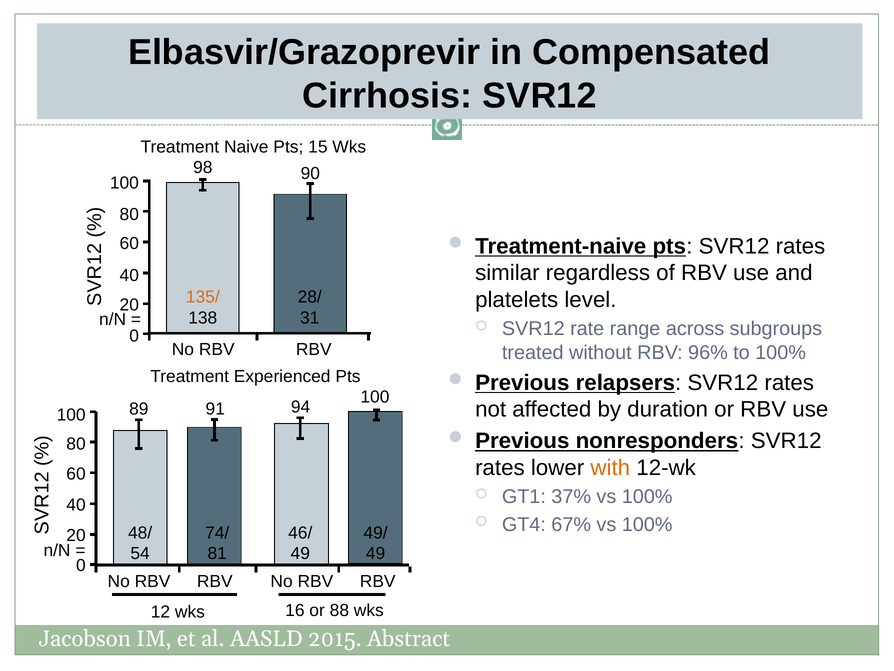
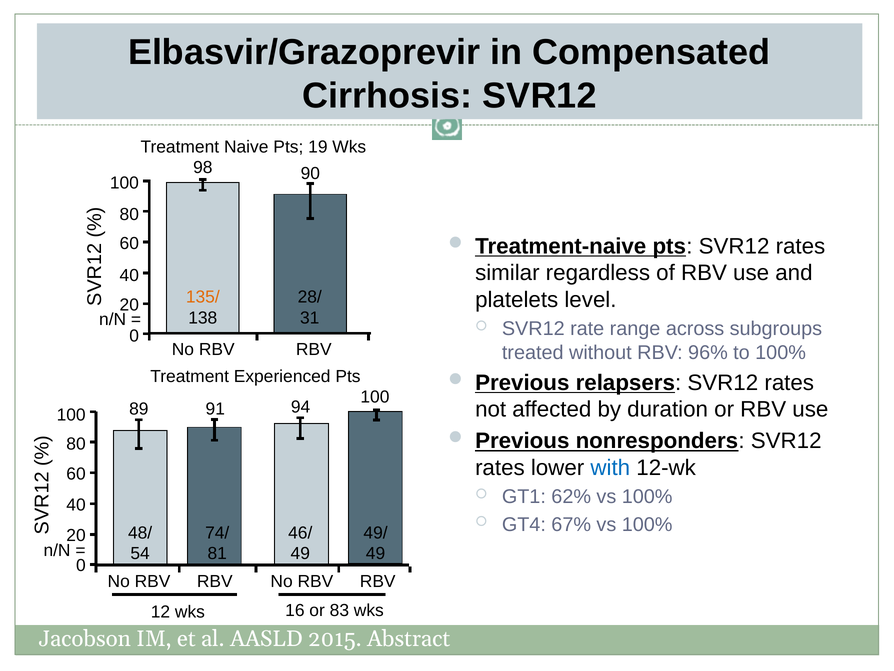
15: 15 -> 19
with colour: orange -> blue
37%: 37% -> 62%
88: 88 -> 83
